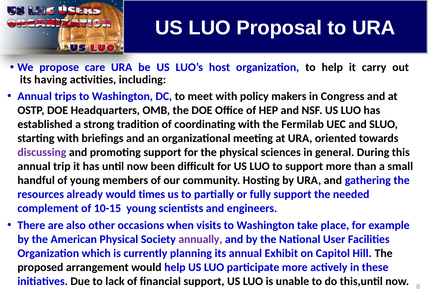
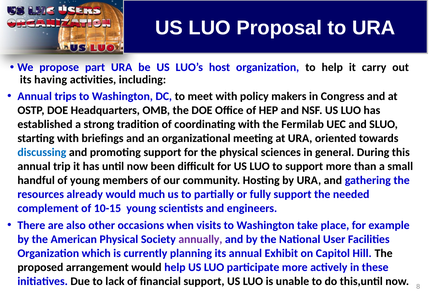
care: care -> part
discussing colour: purple -> blue
times: times -> much
